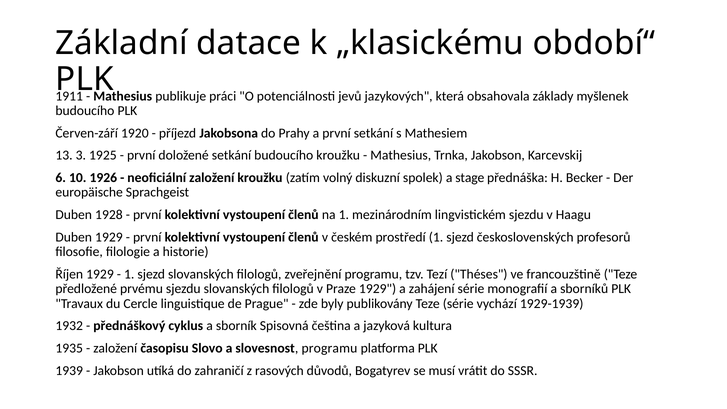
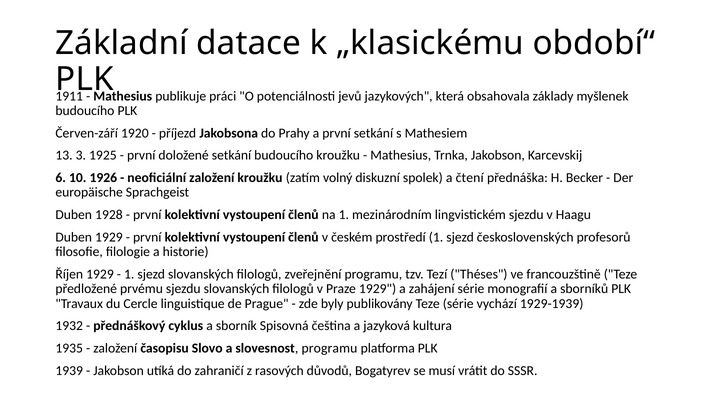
stage: stage -> čtení
